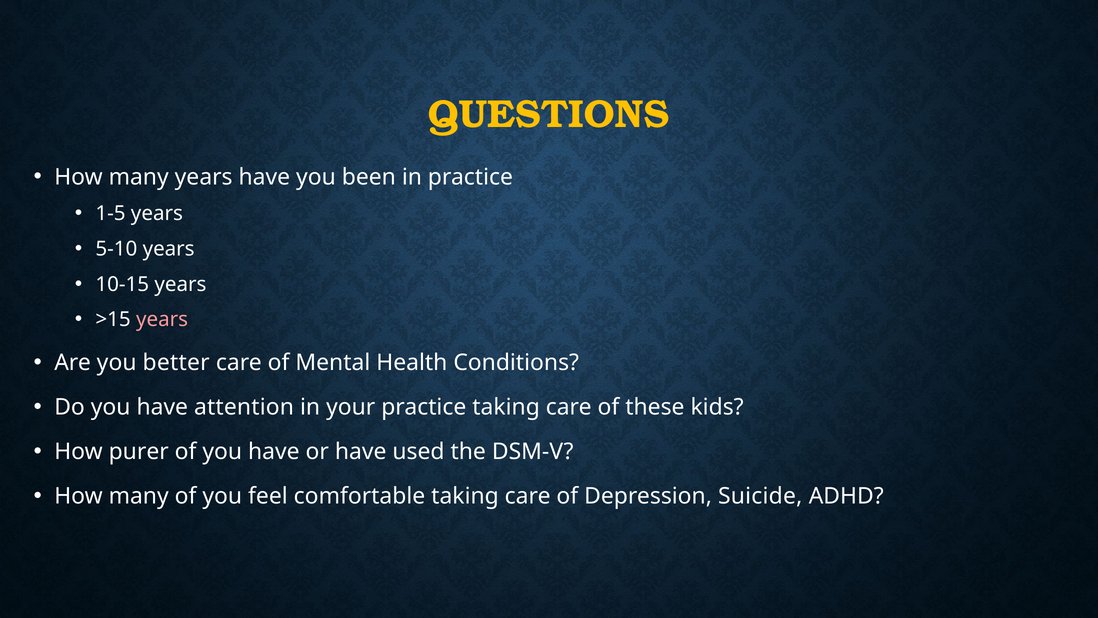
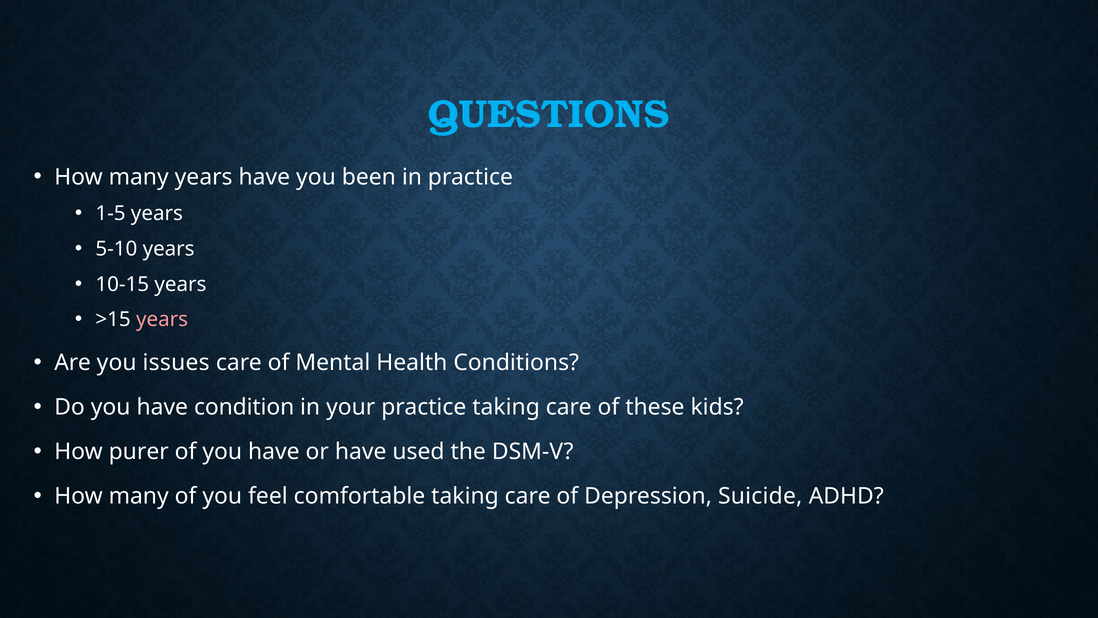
QUESTIONS colour: yellow -> light blue
better: better -> issues
attention: attention -> condition
